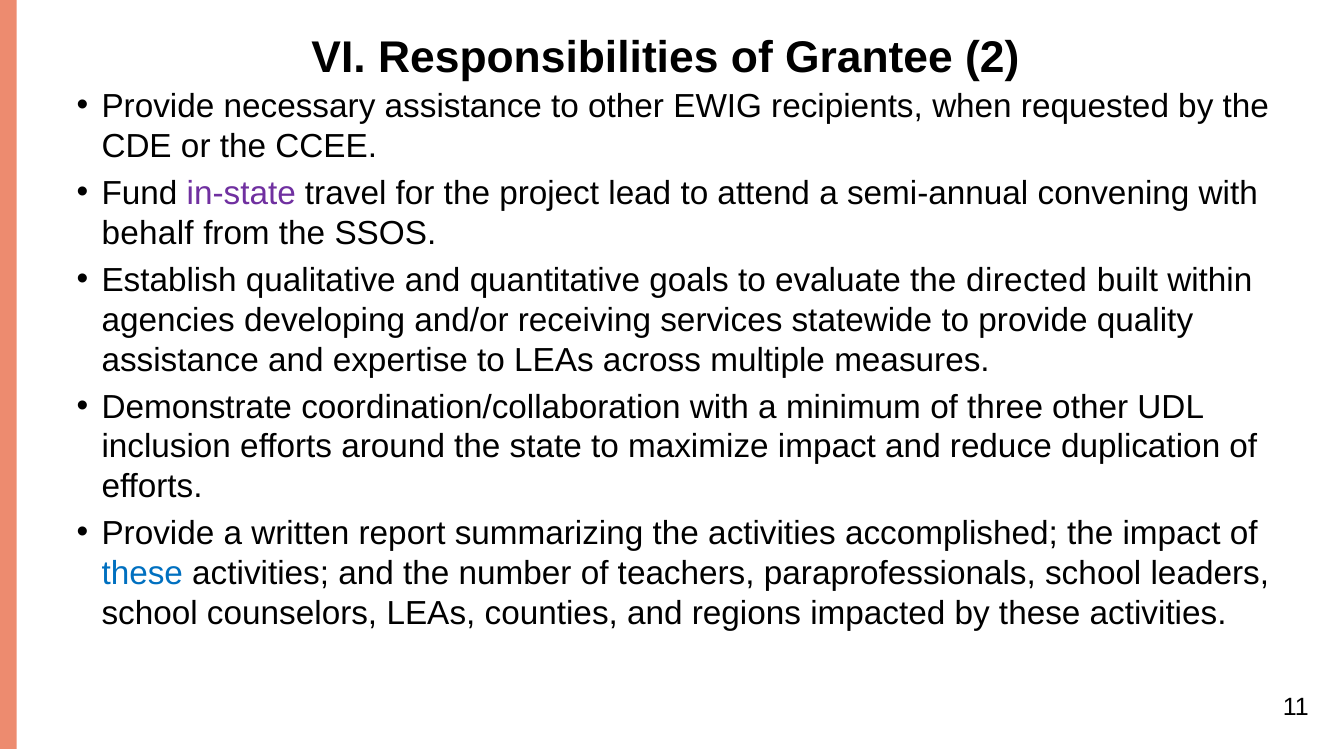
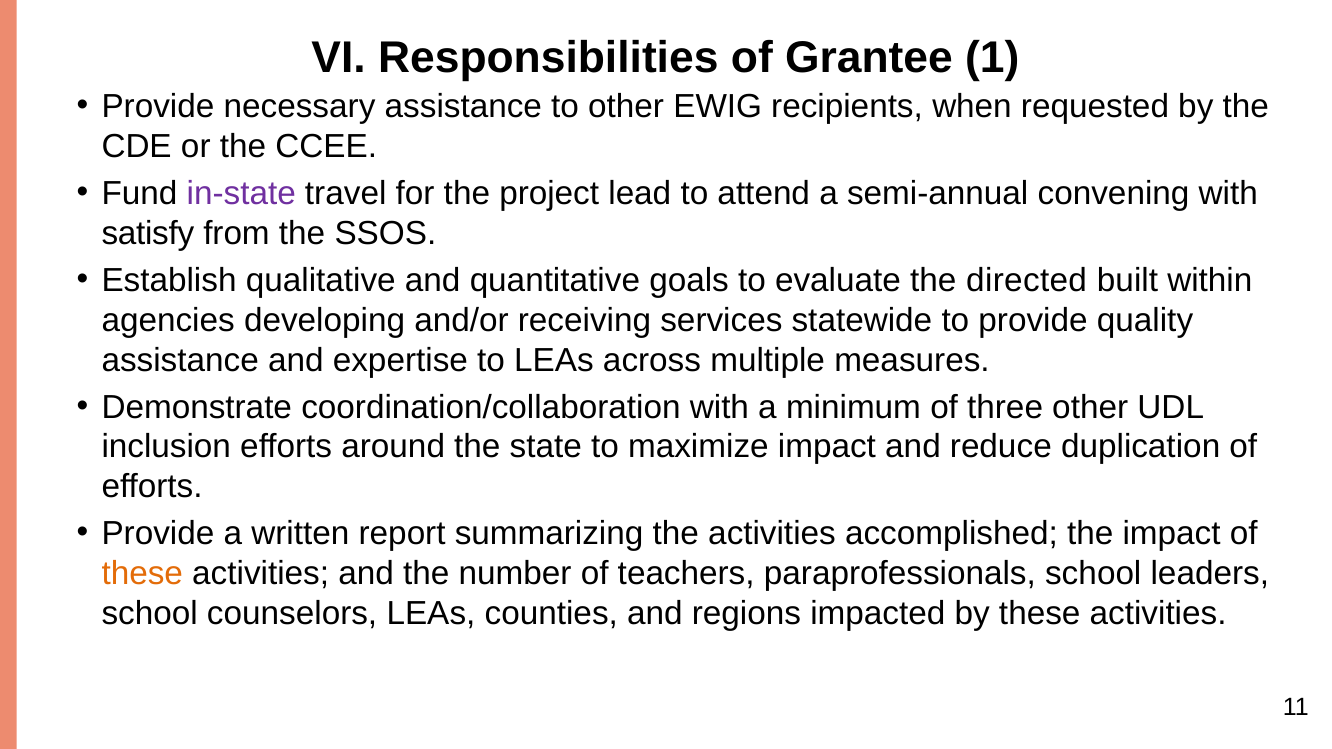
2: 2 -> 1
behalf: behalf -> satisfy
these at (142, 574) colour: blue -> orange
